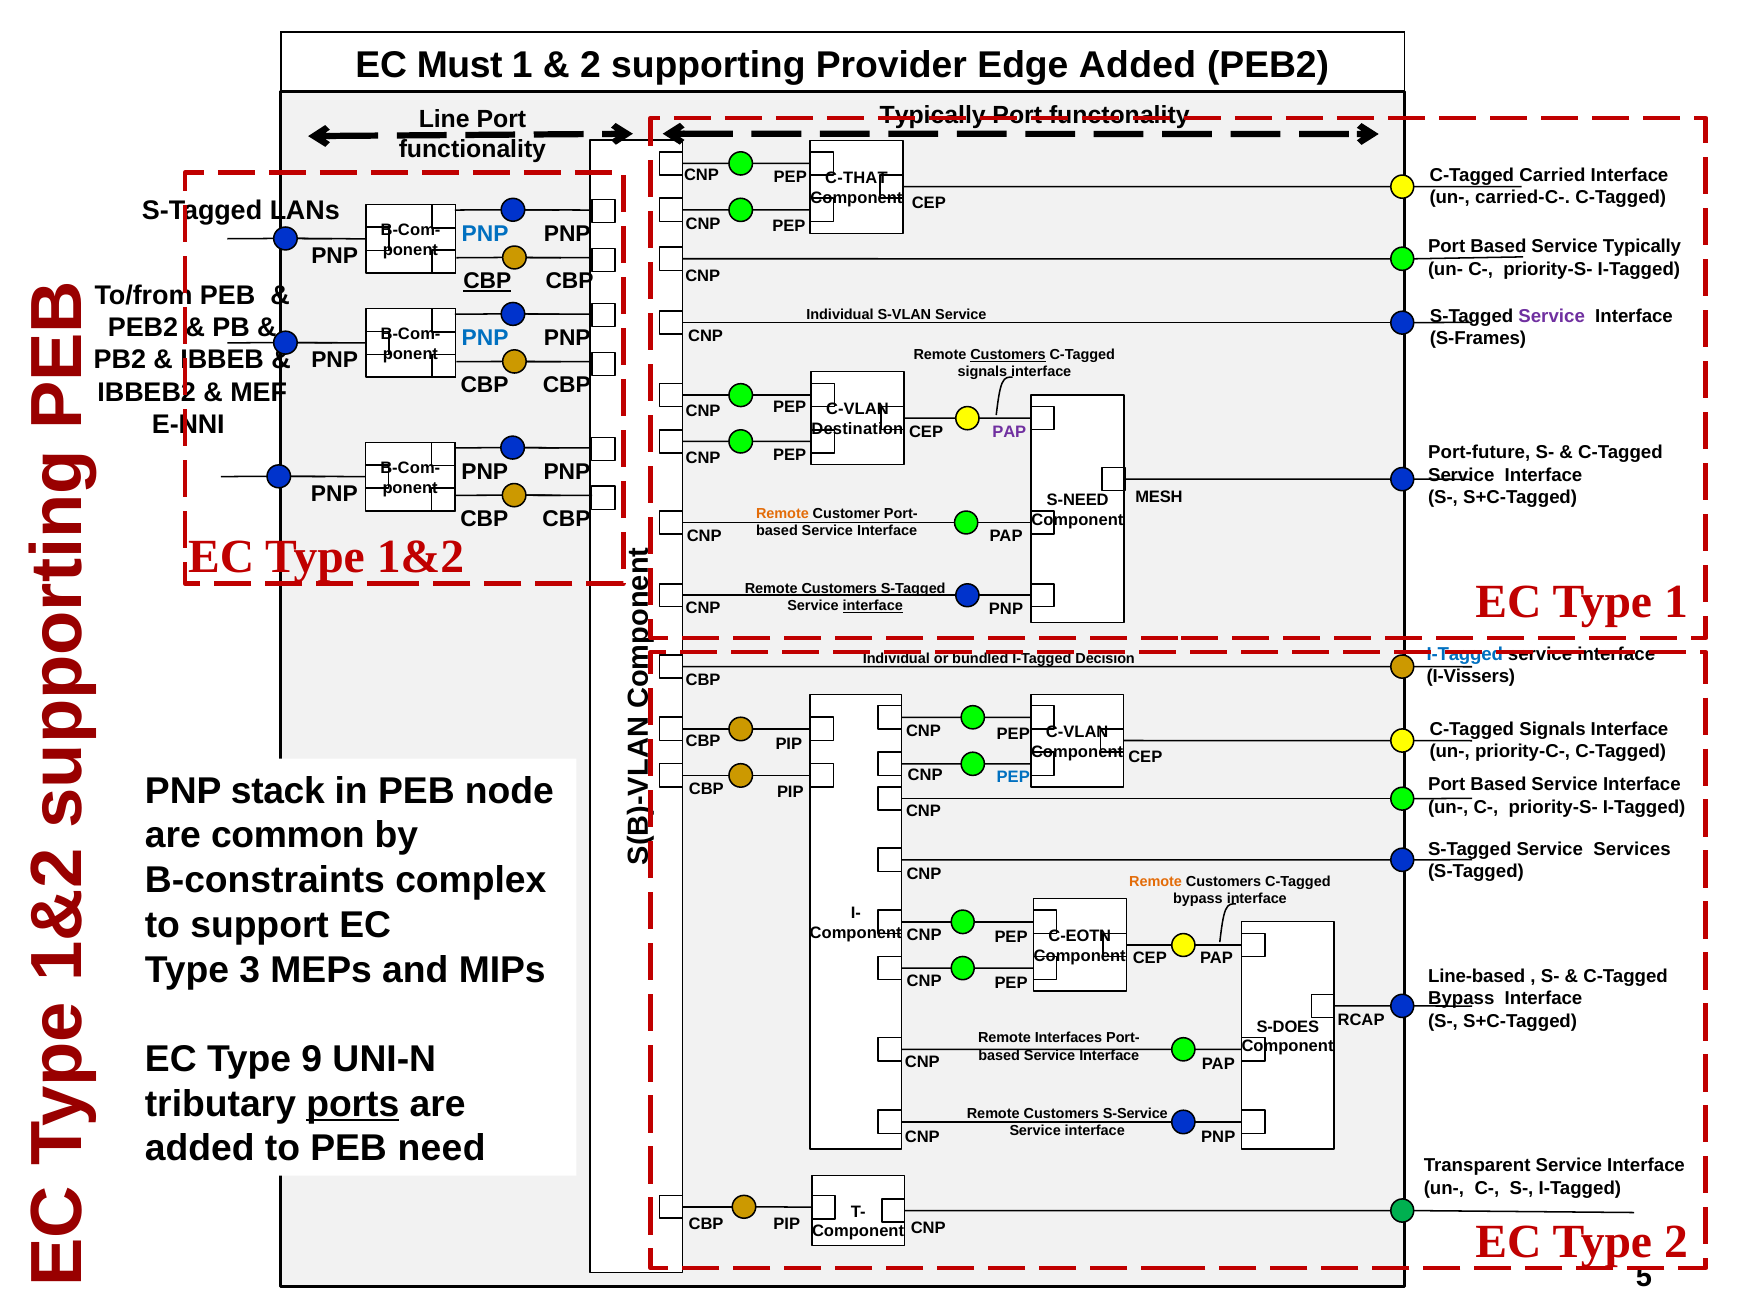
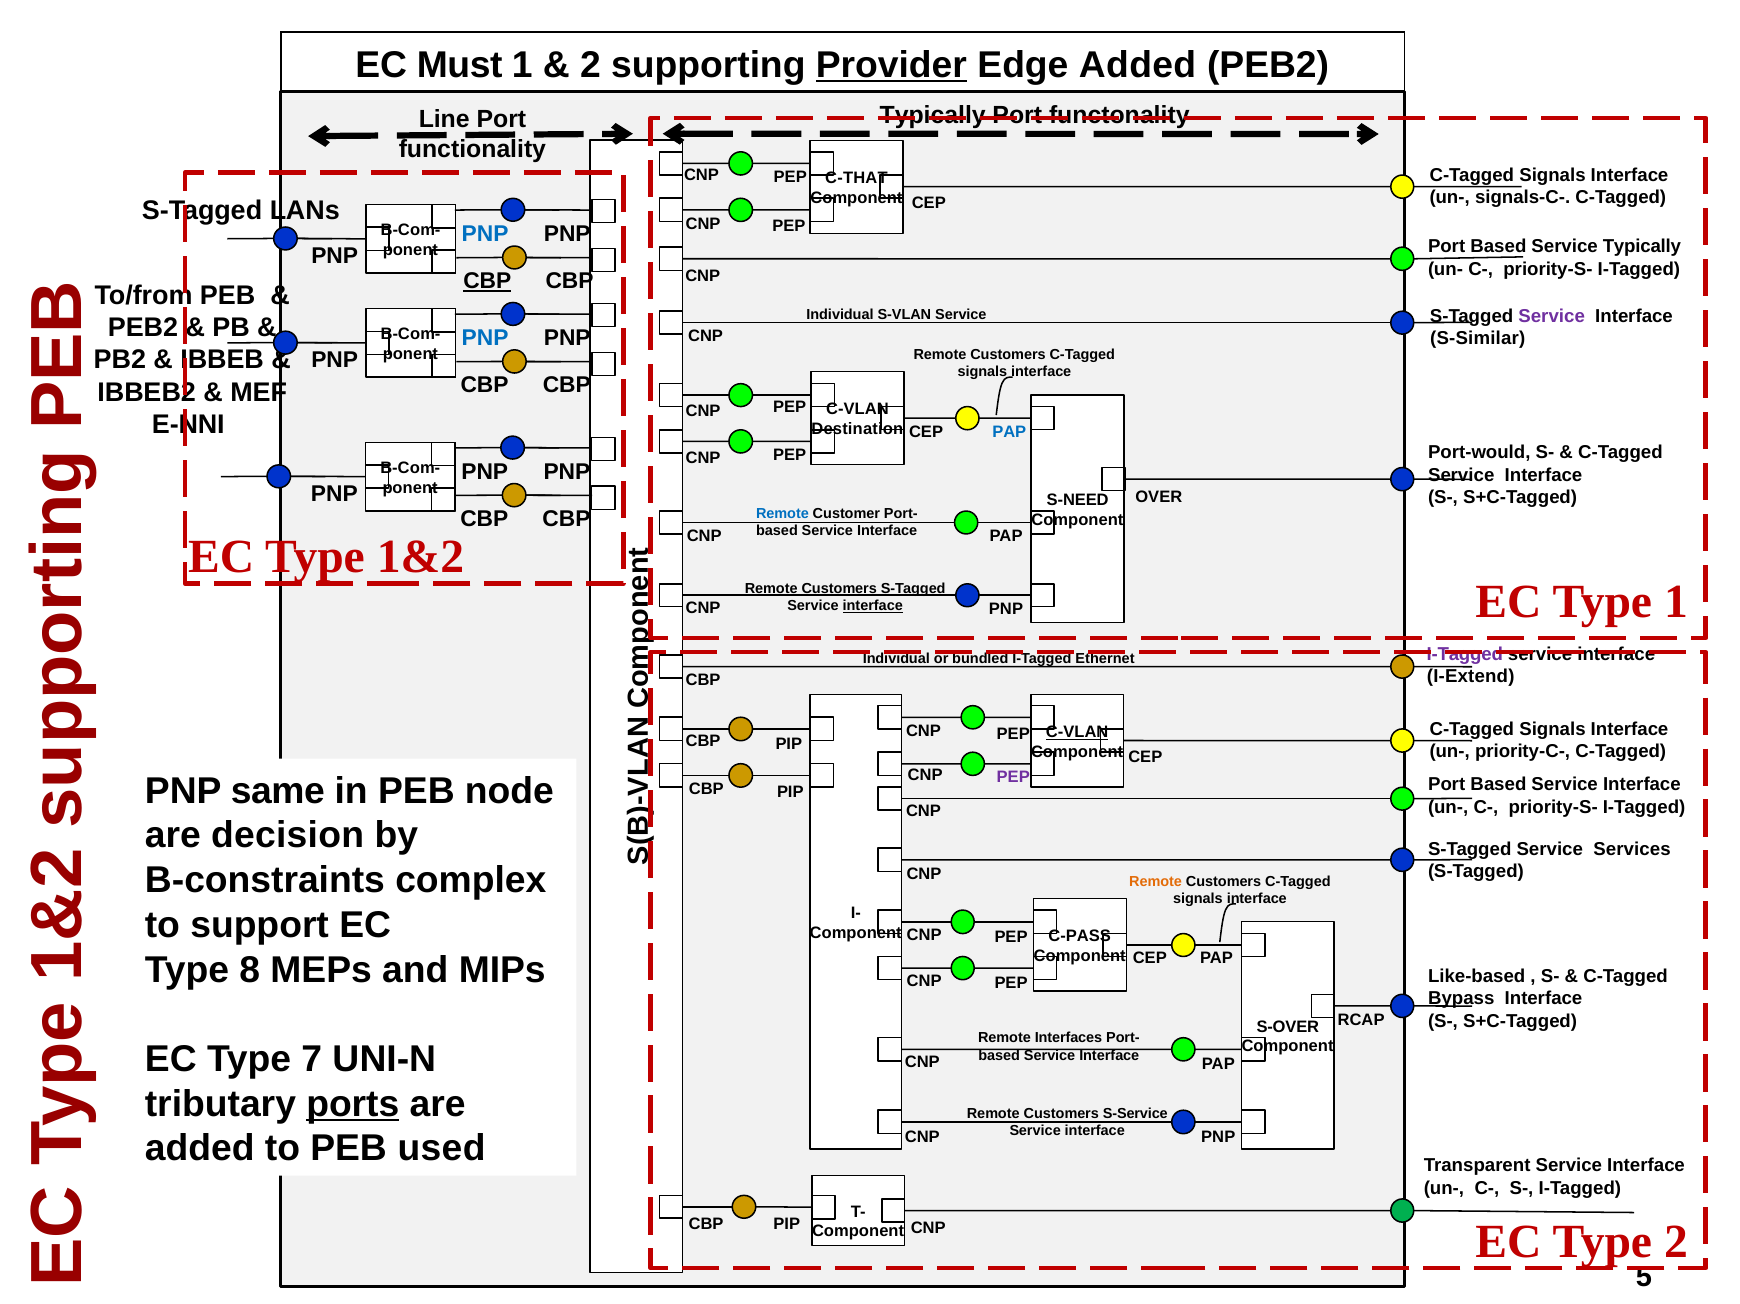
Provider underline: none -> present
Carried at (1552, 175): Carried -> Signals
carried-C-: carried-C- -> signals-C-
S-Frames: S-Frames -> S-Similar
Customers at (1008, 355) underline: present -> none
PAP at (1009, 432) colour: purple -> blue
Port-future: Port-future -> Port-would
MESH: MESH -> OVER
Remote at (782, 514) colour: orange -> blue
I-Tagged at (1465, 654) colour: blue -> purple
Decision: Decision -> Ethernet
I-Vissers: I-Vissers -> I-Extend
C-VLAN at (1077, 732) underline: none -> present
PEP at (1013, 777) colour: blue -> purple
stack: stack -> same
common: common -> decision
bypass at (1198, 899): bypass -> signals
C-EOTN: C-EOTN -> C-PASS
3: 3 -> 8
Line-based: Line-based -> Like-based
S-DOES: S-DOES -> S-OVER
9: 9 -> 7
need: need -> used
